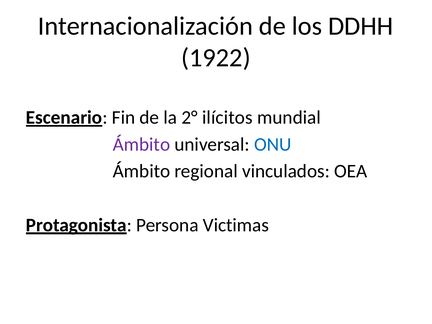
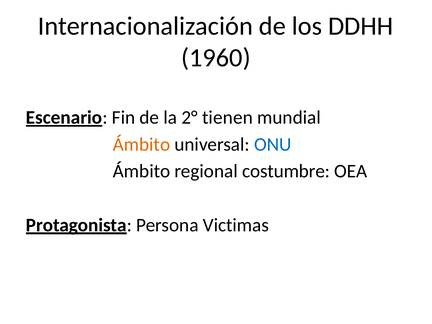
1922: 1922 -> 1960
ilícitos: ilícitos -> tienen
Ámbito at (142, 144) colour: purple -> orange
vinculados: vinculados -> costumbre
